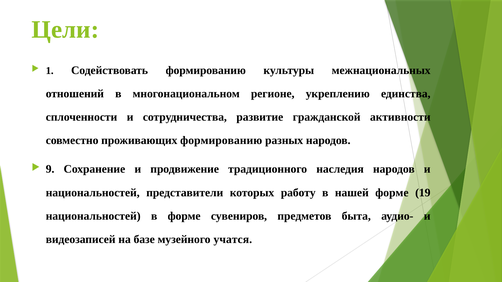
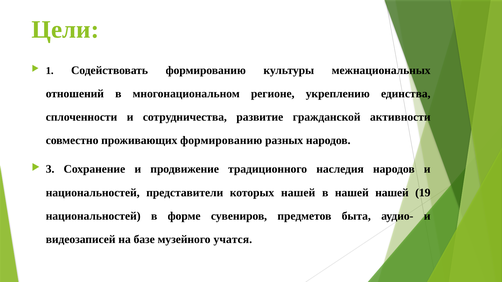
9: 9 -> 3
которых работу: работу -> нашей
нашей форме: форме -> нашей
